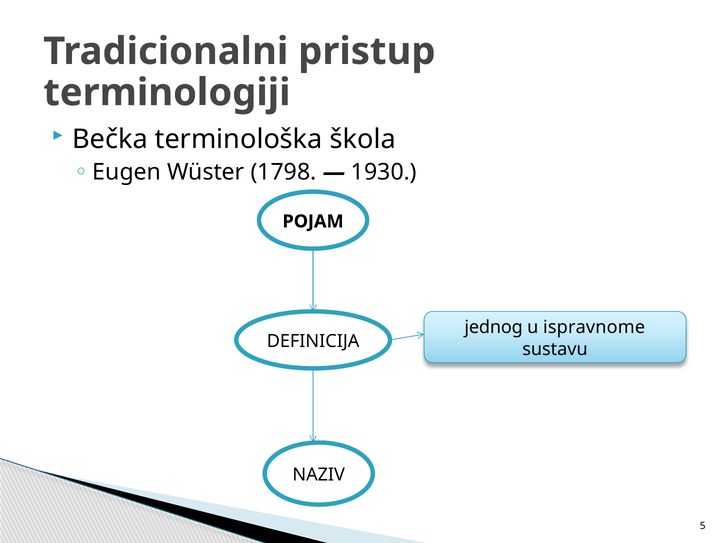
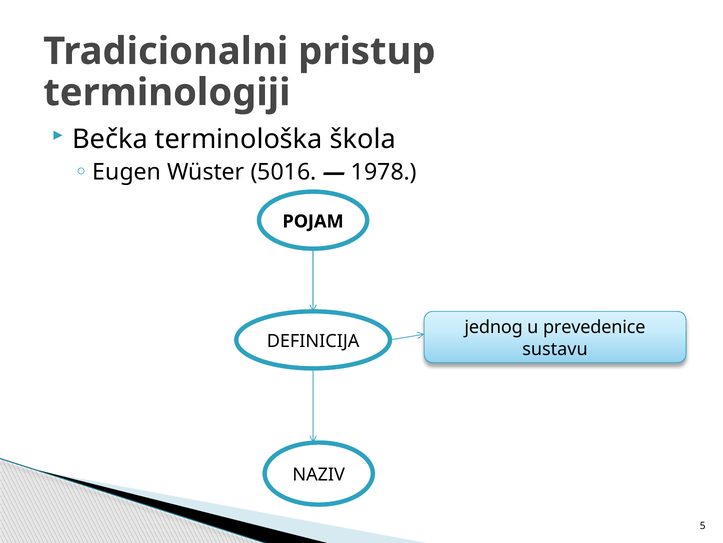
1798: 1798 -> 5016
1930: 1930 -> 1978
ispravnome: ispravnome -> prevedenice
